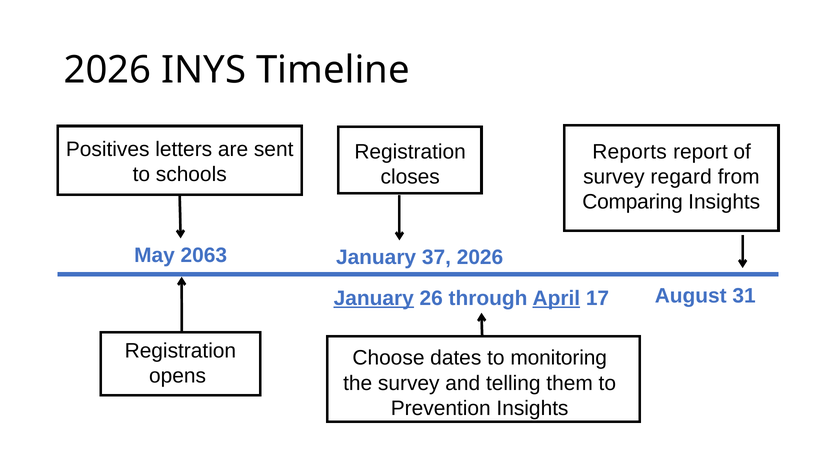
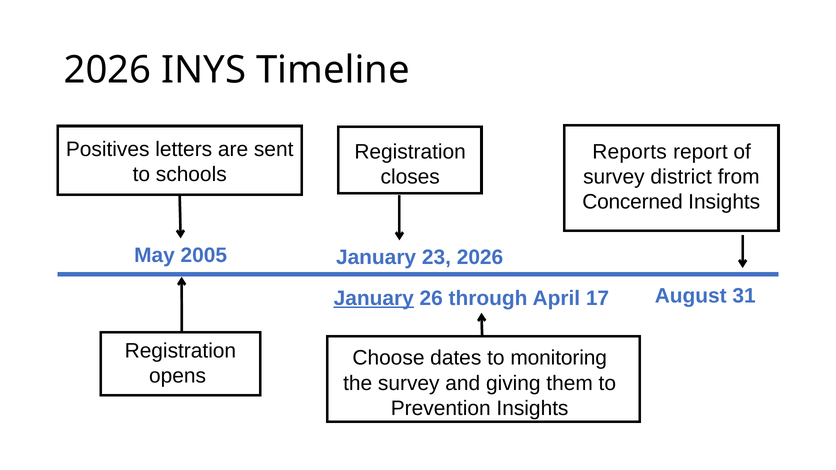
regard: regard -> district
Comparing: Comparing -> Concerned
2063: 2063 -> 2005
37: 37 -> 23
April underline: present -> none
telling: telling -> giving
